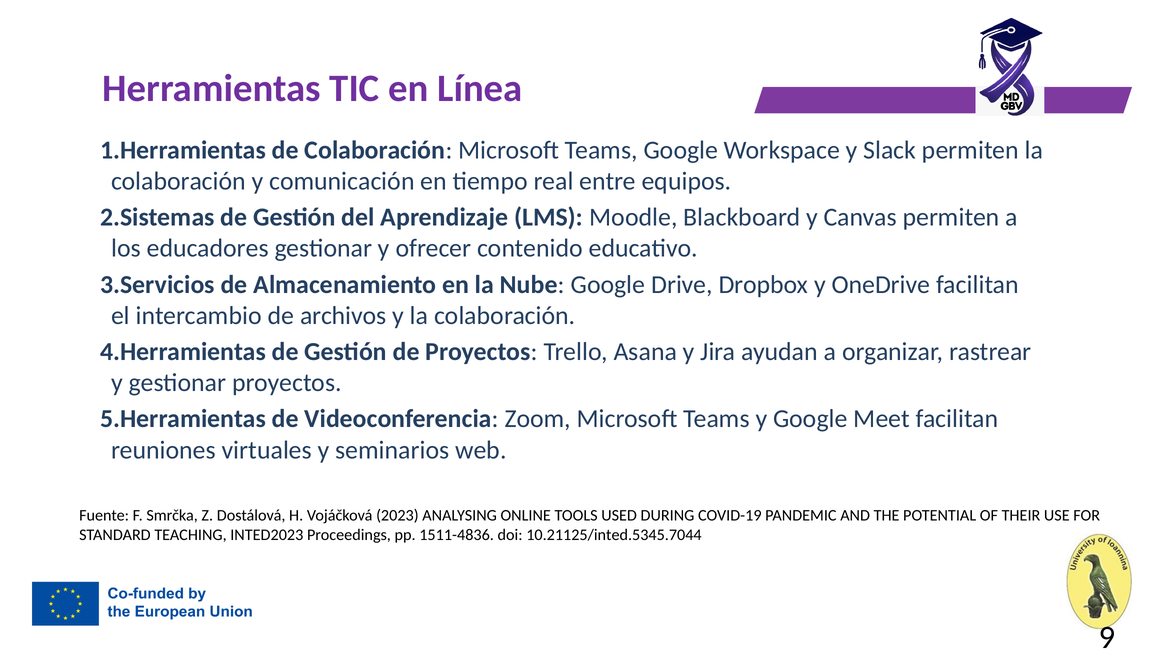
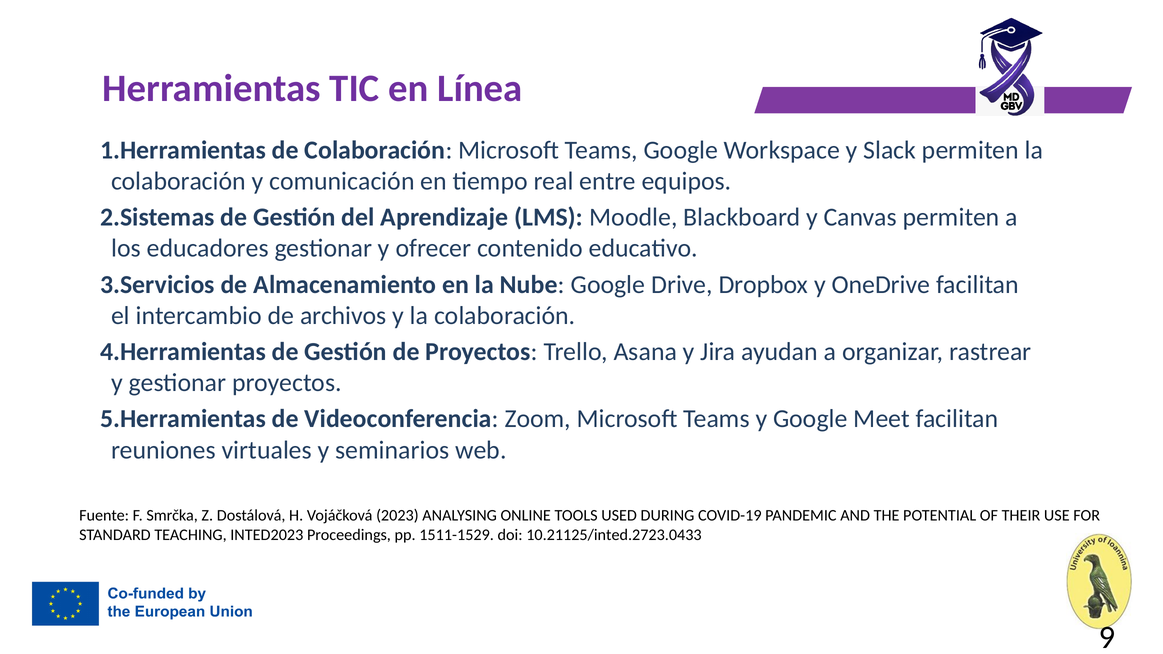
1511-4836: 1511-4836 -> 1511-1529
10.21125/inted.5345.7044: 10.21125/inted.5345.7044 -> 10.21125/inted.2723.0433
